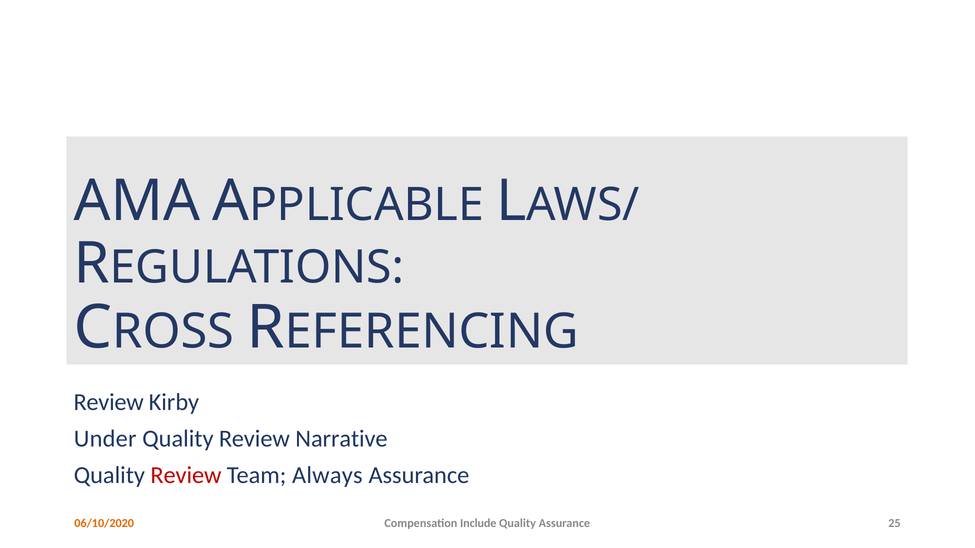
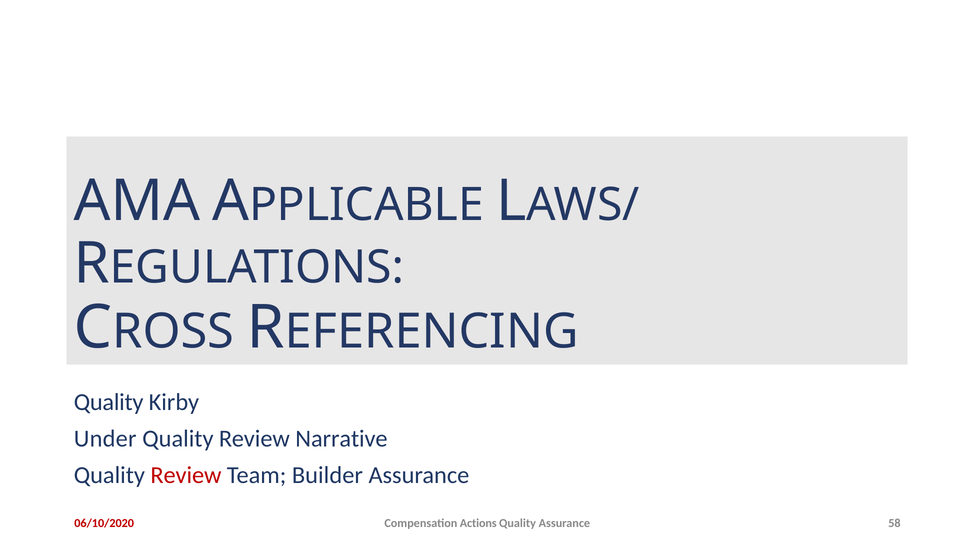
Review at (109, 403): Review -> Quality
Always: Always -> Builder
Include: Include -> Actions
25: 25 -> 58
06/10/2020 colour: orange -> red
